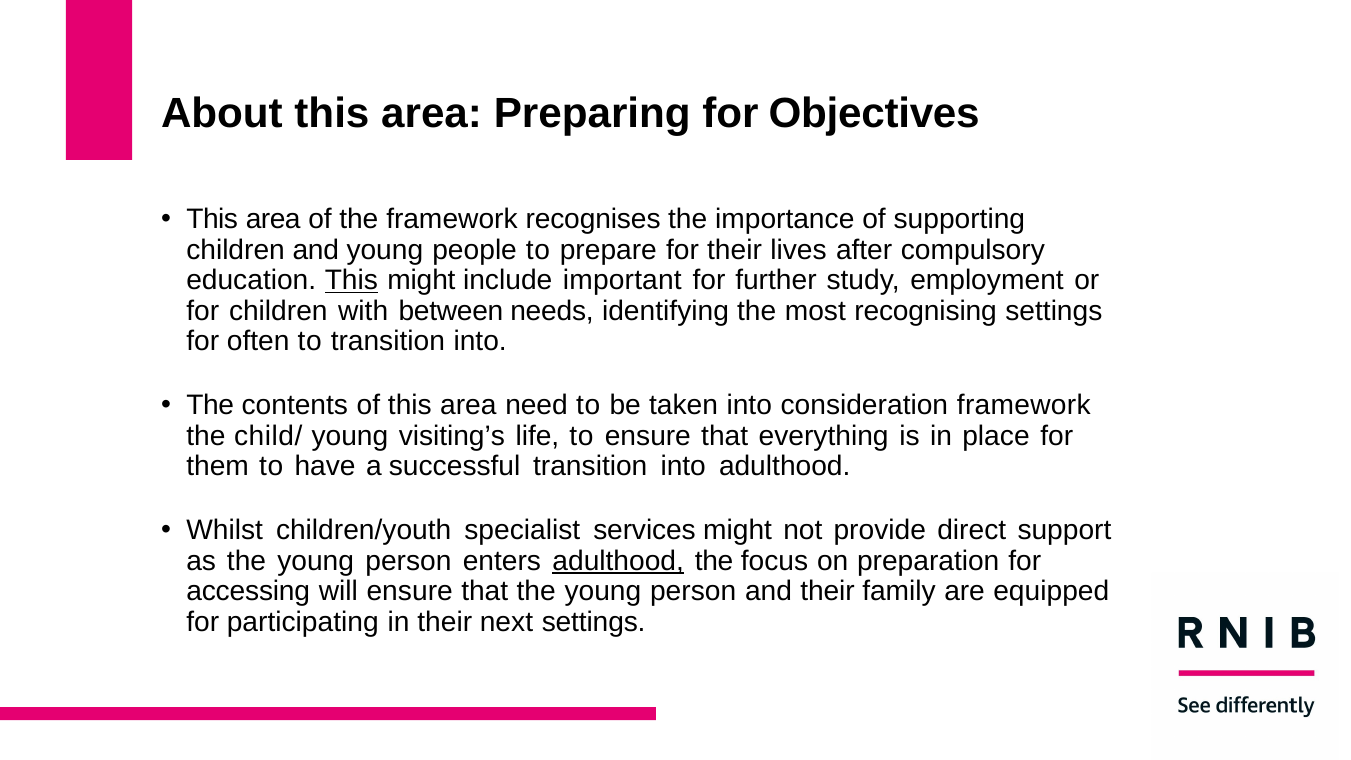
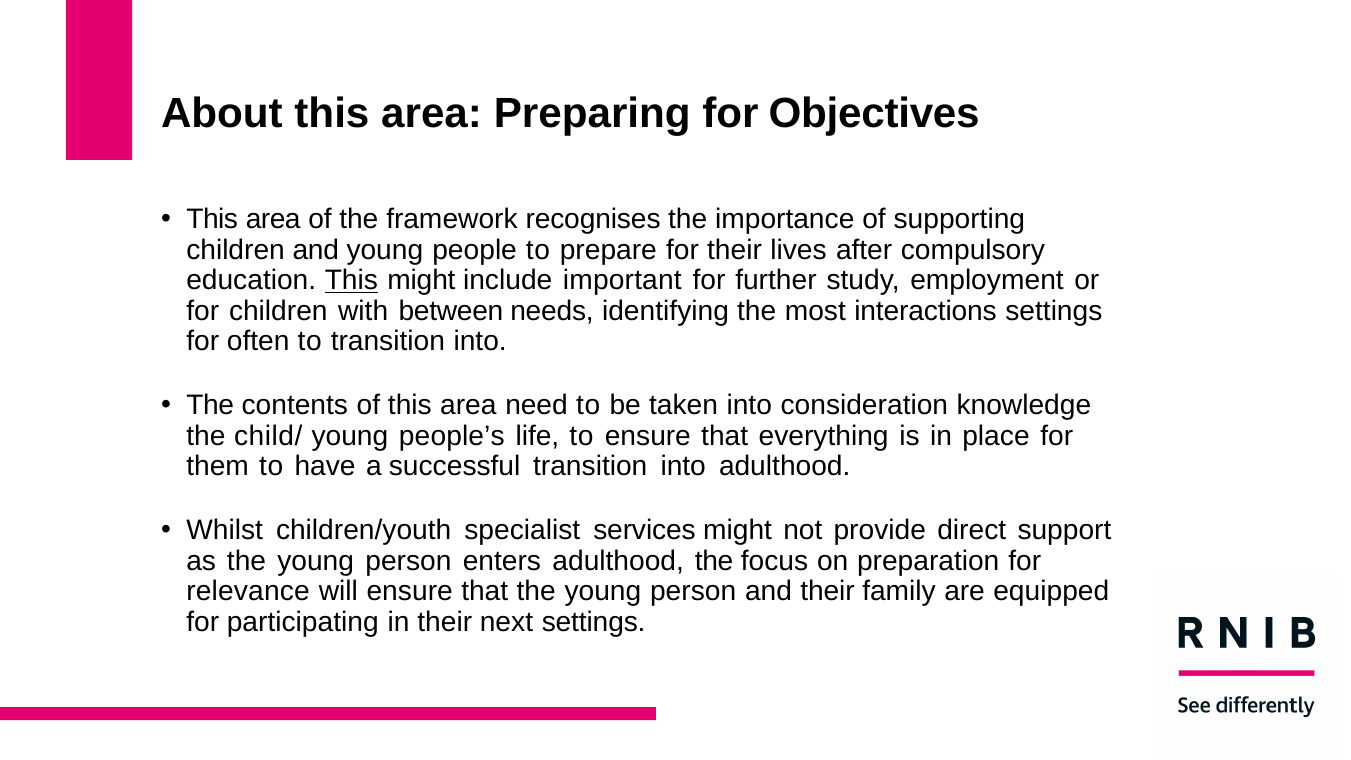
recognising: recognising -> interactions
consideration framework: framework -> knowledge
visiting’s: visiting’s -> people’s
adulthood at (618, 561) underline: present -> none
accessing: accessing -> relevance
